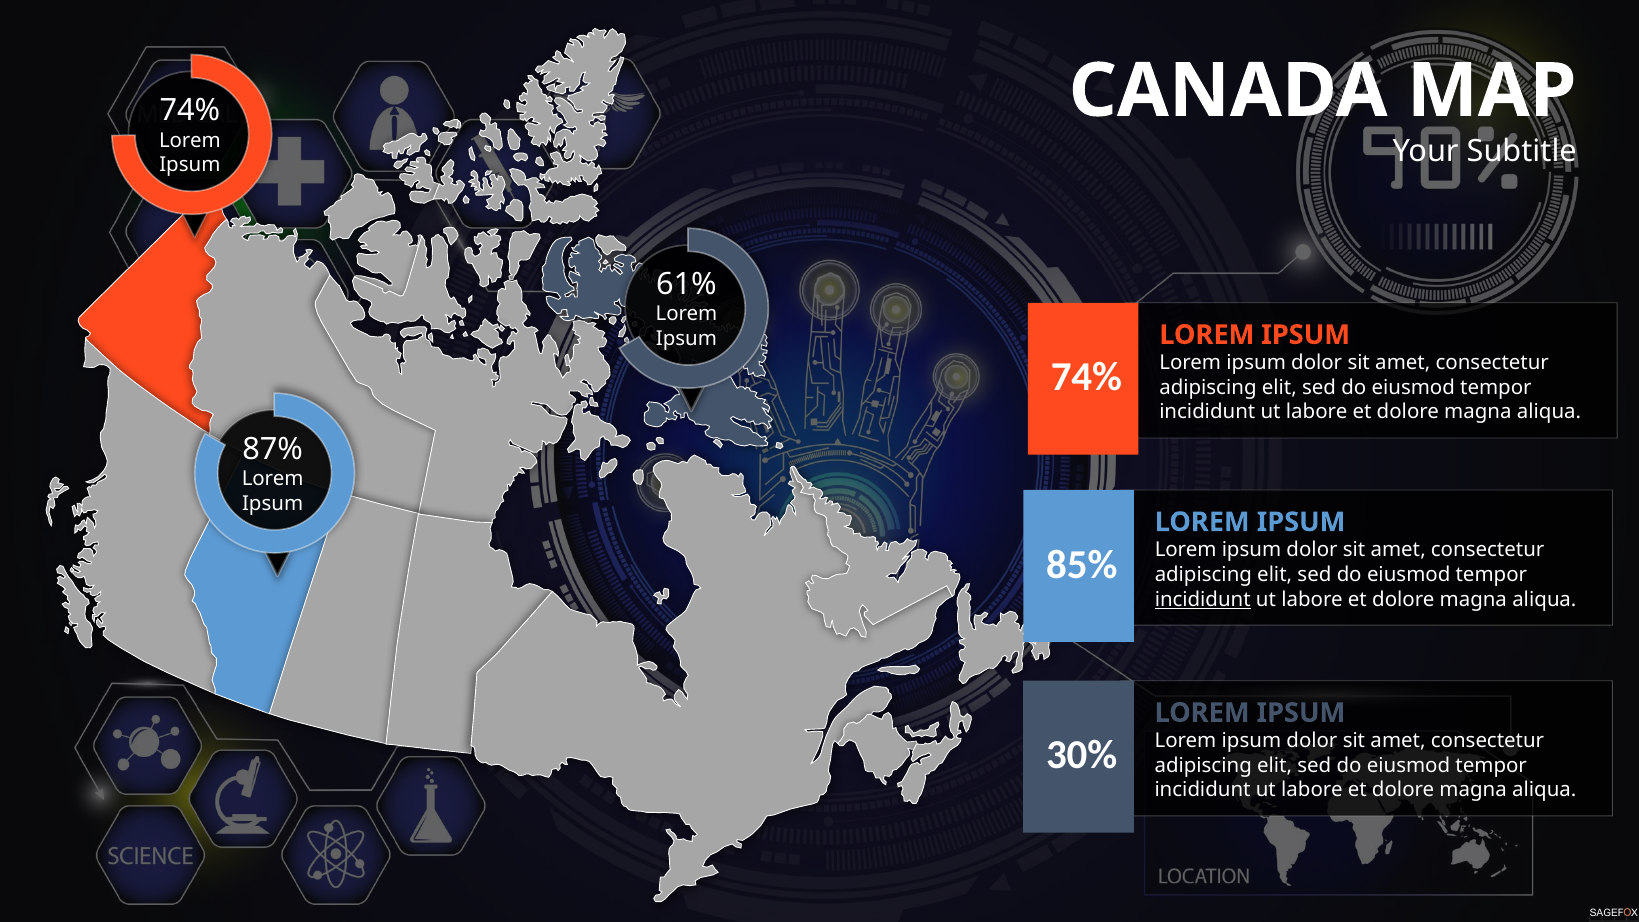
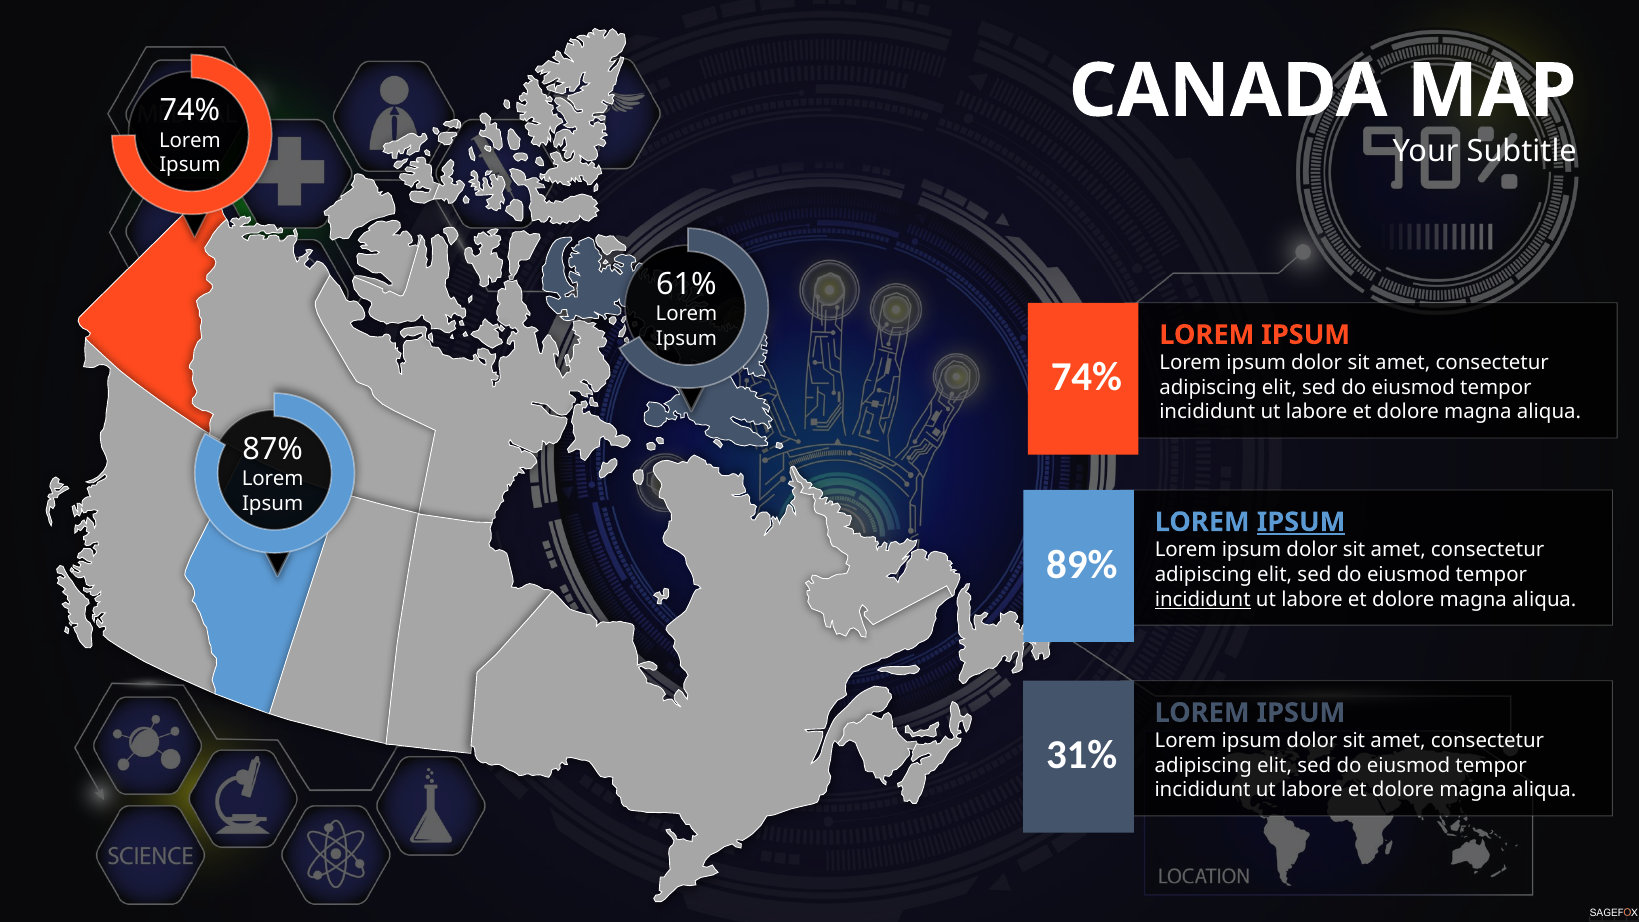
IPSUM at (1301, 522) underline: none -> present
85%: 85% -> 89%
30%: 30% -> 31%
